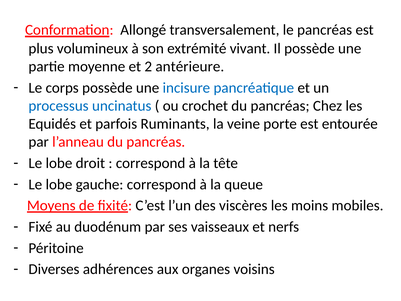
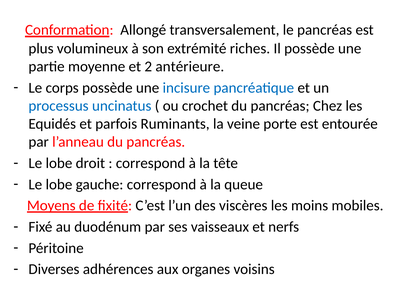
vivant: vivant -> riches
